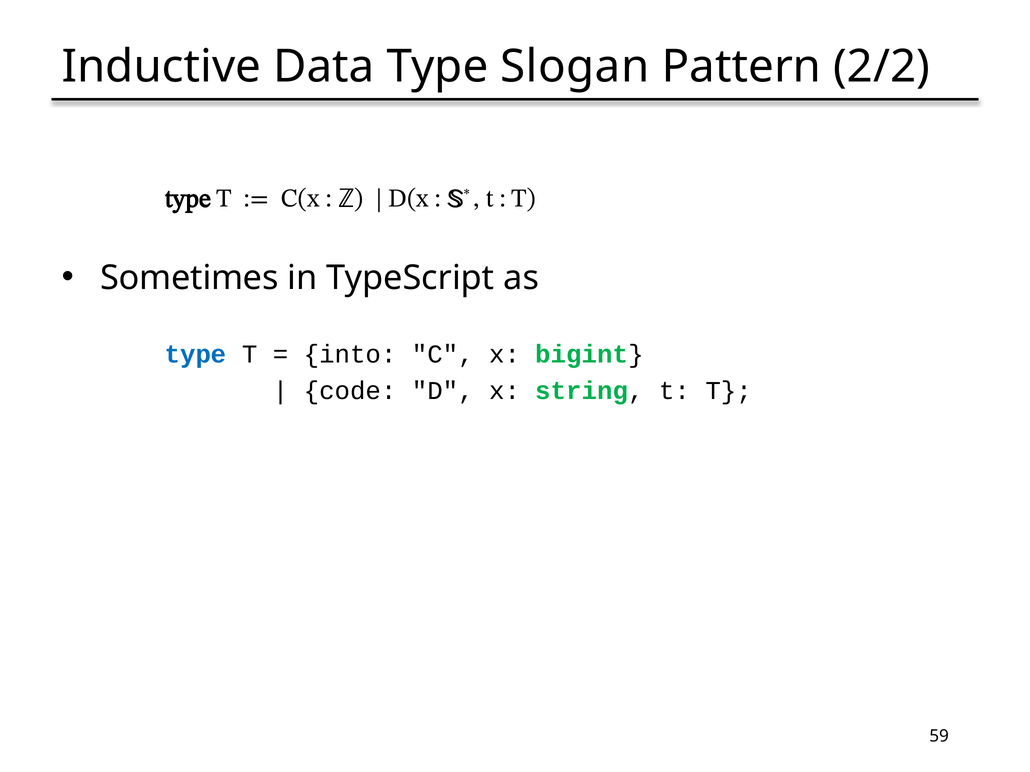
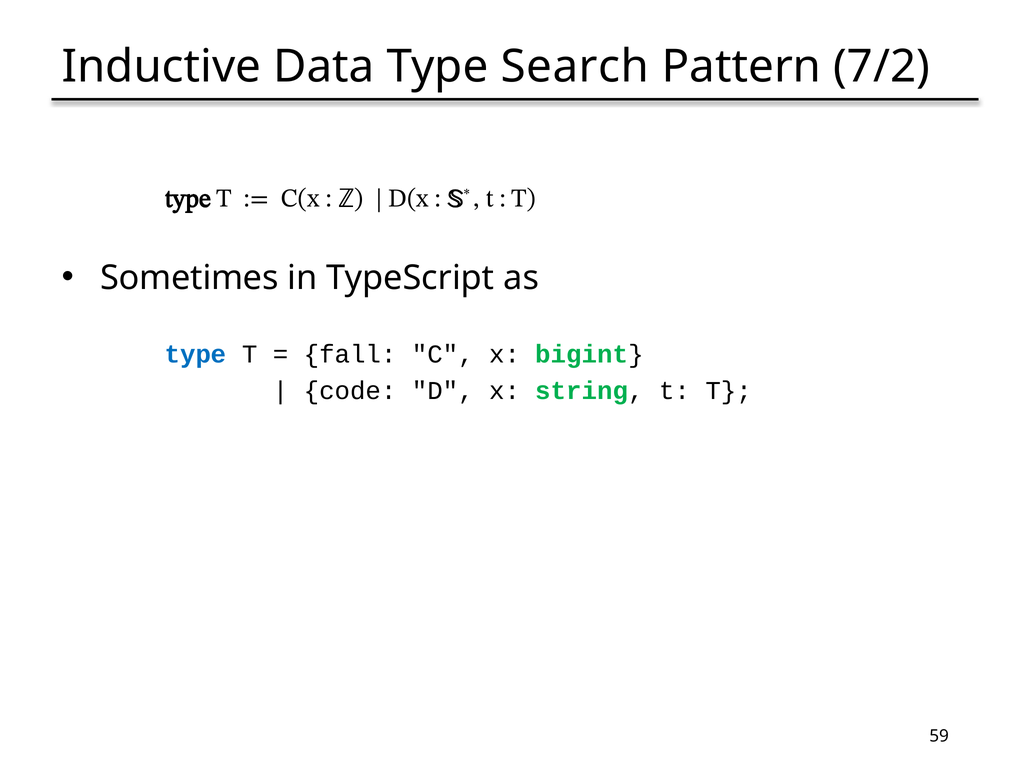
Slogan: Slogan -> Search
2/2: 2/2 -> 7/2
into: into -> fall
